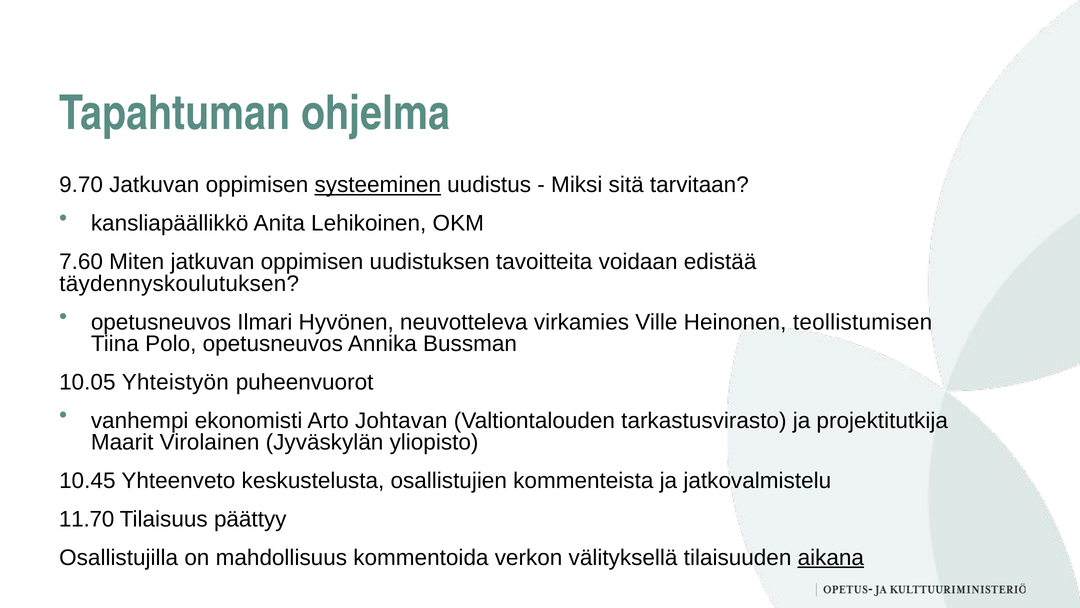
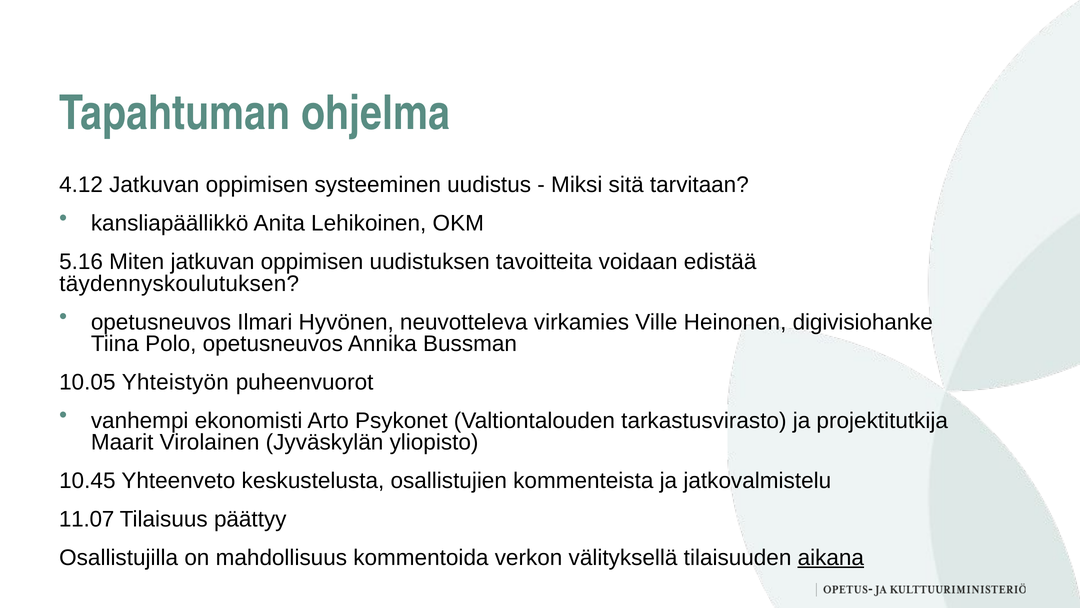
9.70: 9.70 -> 4.12
systeeminen underline: present -> none
7.60: 7.60 -> 5.16
teollistumisen: teollistumisen -> digivisiohanke
Johtavan: Johtavan -> Psykonet
11.70: 11.70 -> 11.07
